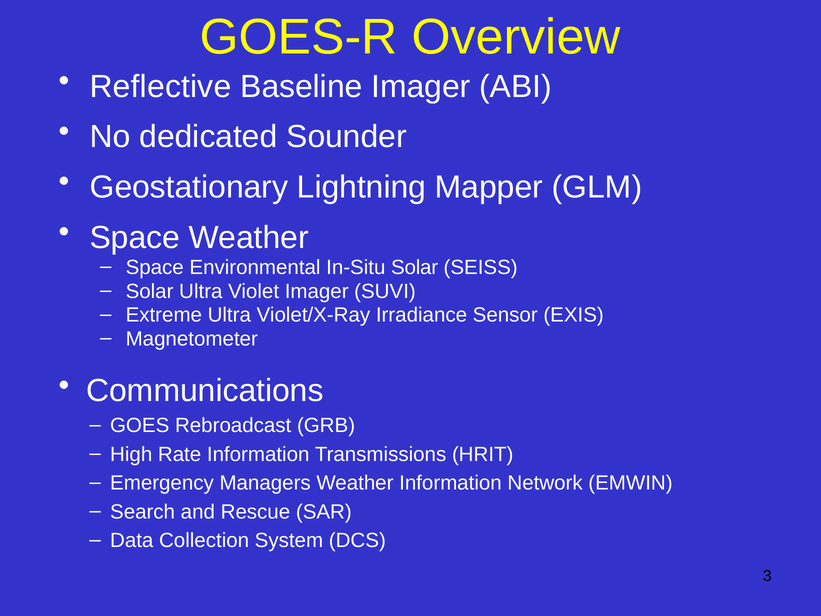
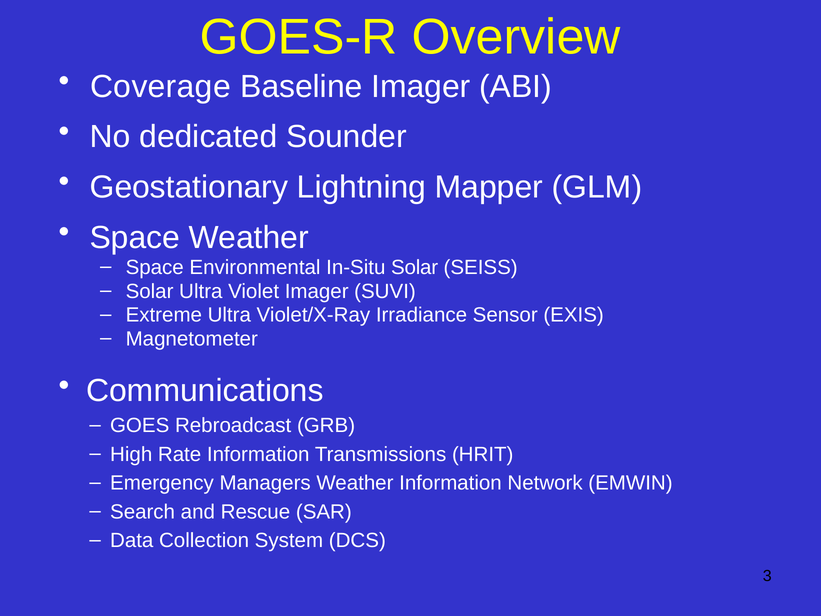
Reflective: Reflective -> Coverage
